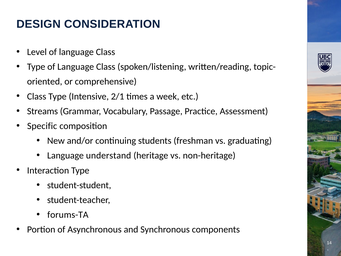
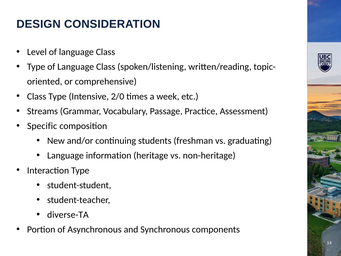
2/1: 2/1 -> 2/0
understand: understand -> information
forums-TA: forums-TA -> diverse-TA
